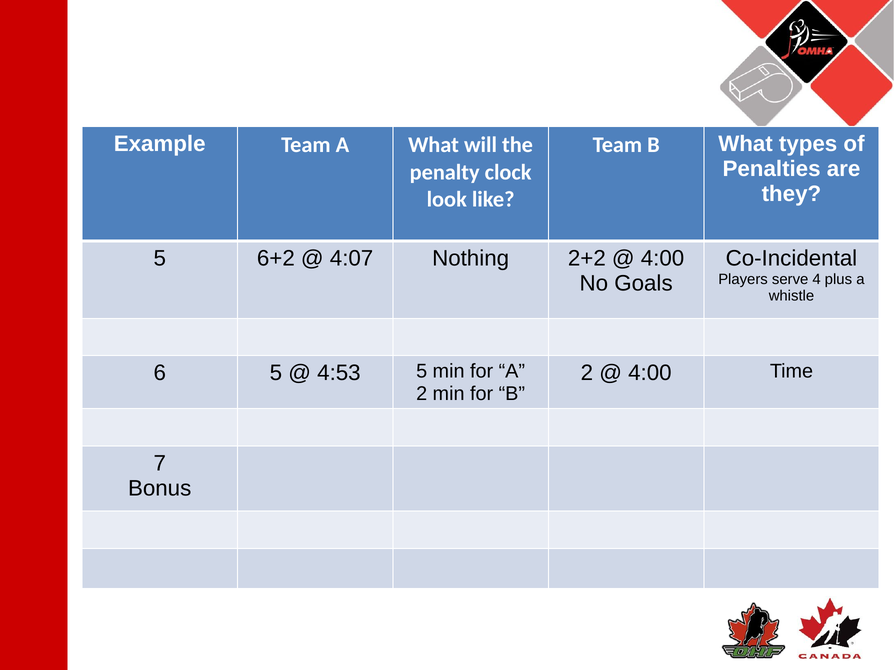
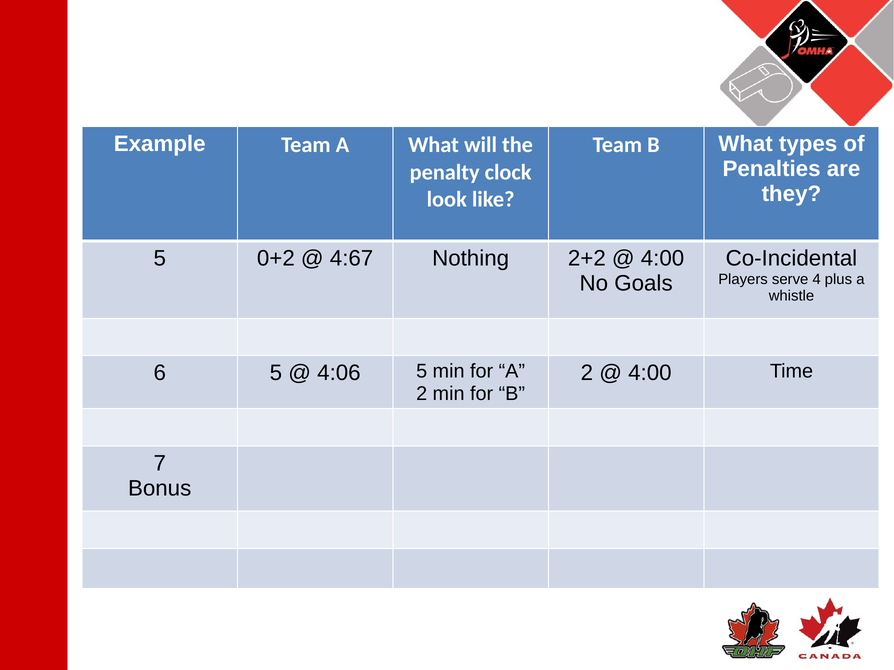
6+2: 6+2 -> 0+2
4:07: 4:07 -> 4:67
4:53: 4:53 -> 4:06
